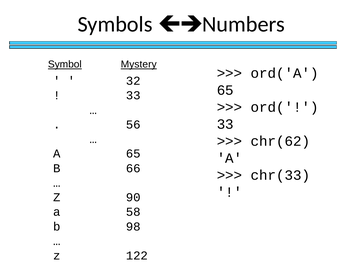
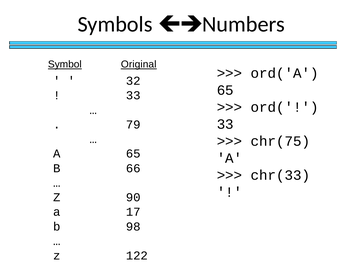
Mystery: Mystery -> Original
56: 56 -> 79
chr(62: chr(62 -> chr(75
58: 58 -> 17
